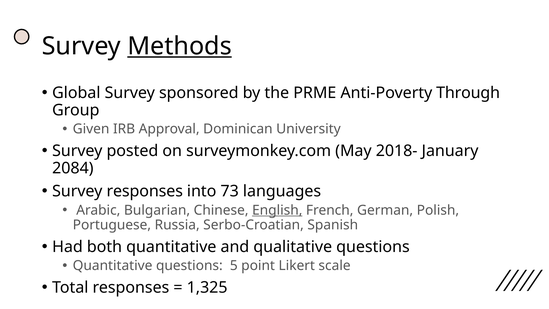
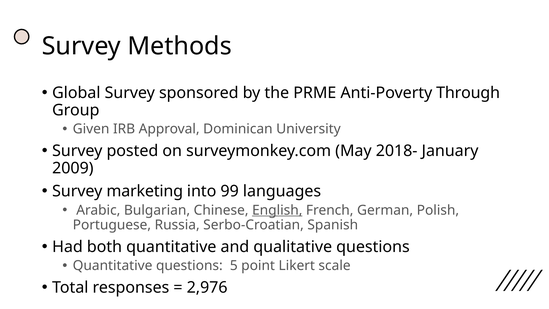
Methods underline: present -> none
2084: 2084 -> 2009
Survey responses: responses -> marketing
73: 73 -> 99
1,325: 1,325 -> 2,976
